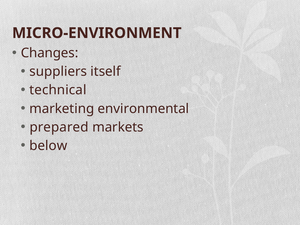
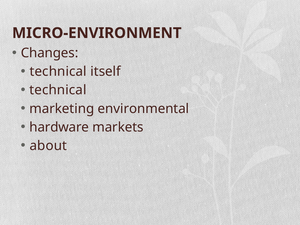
suppliers at (58, 72): suppliers -> technical
prepared: prepared -> hardware
below: below -> about
